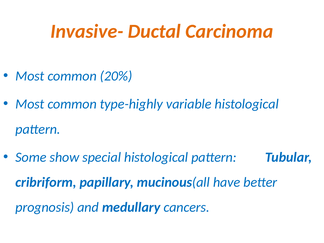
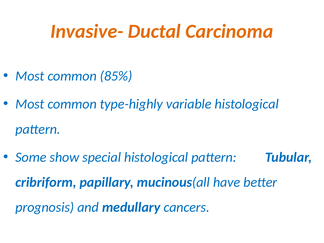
20%: 20% -> 85%
